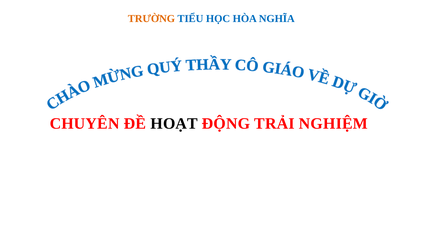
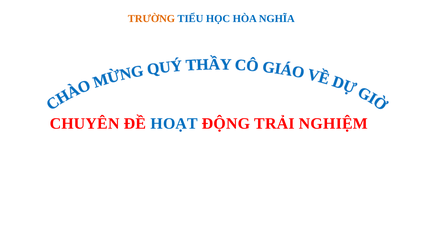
HOẠT colour: black -> blue
